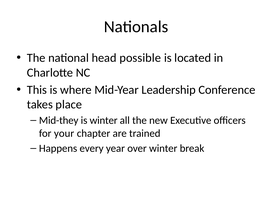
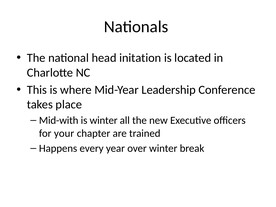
possible: possible -> initation
Mid-they: Mid-they -> Mid-with
